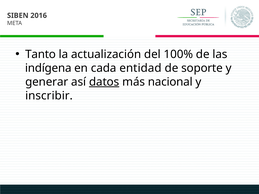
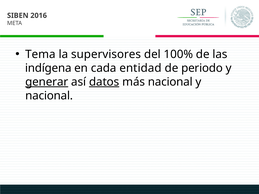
Tanto: Tanto -> Tema
actualización: actualización -> supervisores
soporte: soporte -> periodo
generar underline: none -> present
inscribir at (49, 96): inscribir -> nacional
